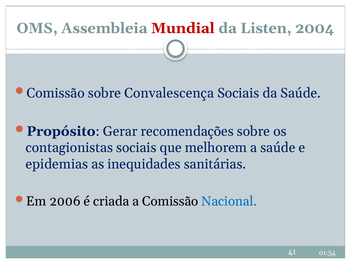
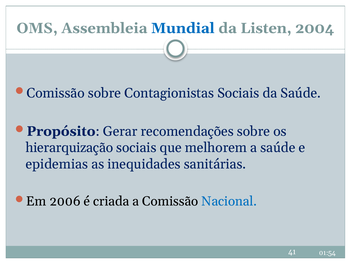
Mundial colour: red -> blue
Convalescença: Convalescença -> Contagionistas
contagionistas: contagionistas -> hierarquização
